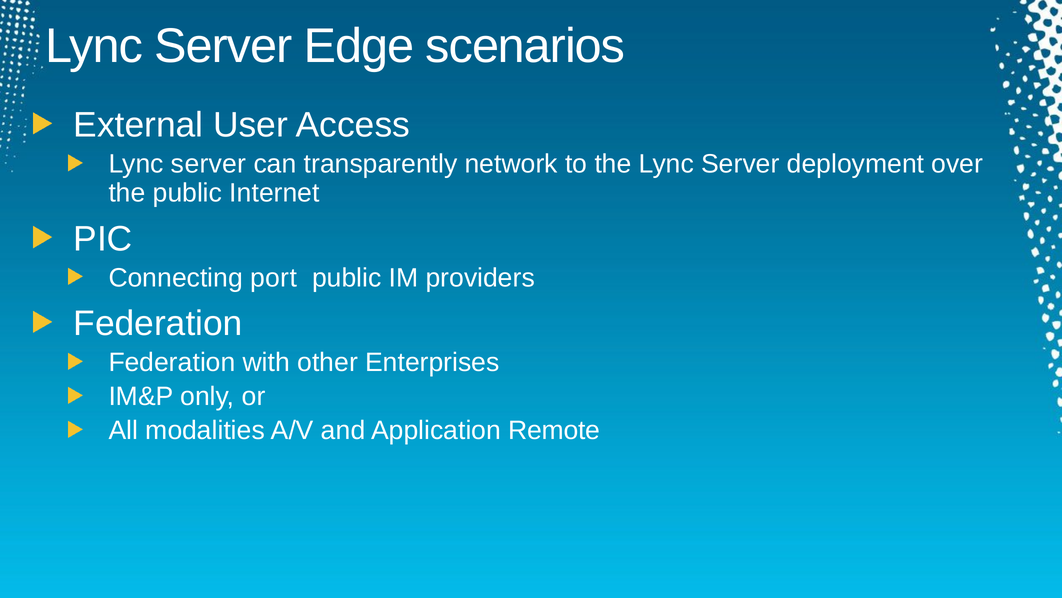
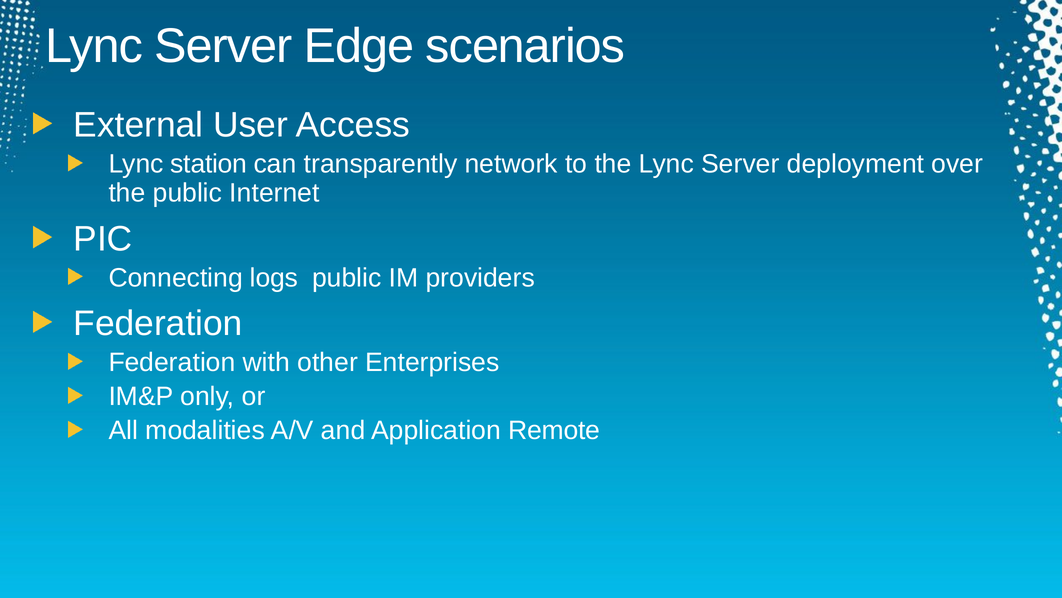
server at (209, 164): server -> station
port: port -> logs
